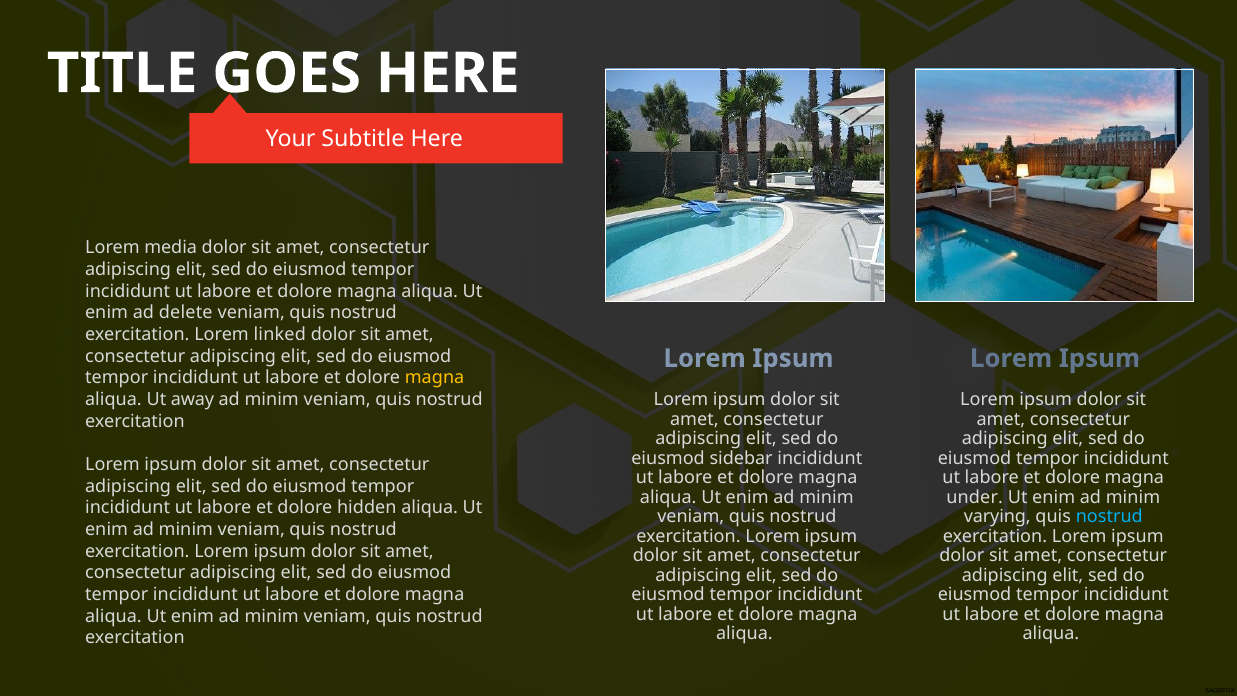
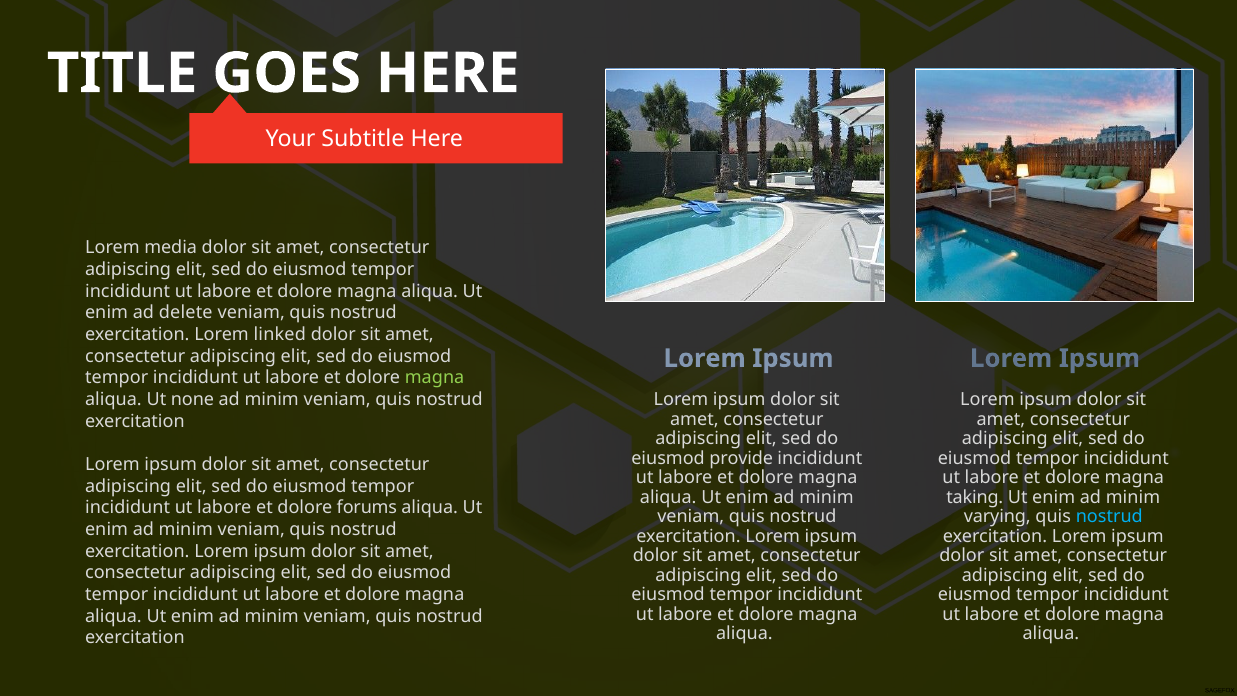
magna at (435, 378) colour: yellow -> light green
away: away -> none
sidebar: sidebar -> provide
under: under -> taking
hidden: hidden -> forums
